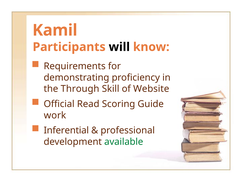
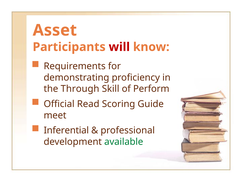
Kamil: Kamil -> Asset
will colour: black -> red
Website: Website -> Perform
work: work -> meet
